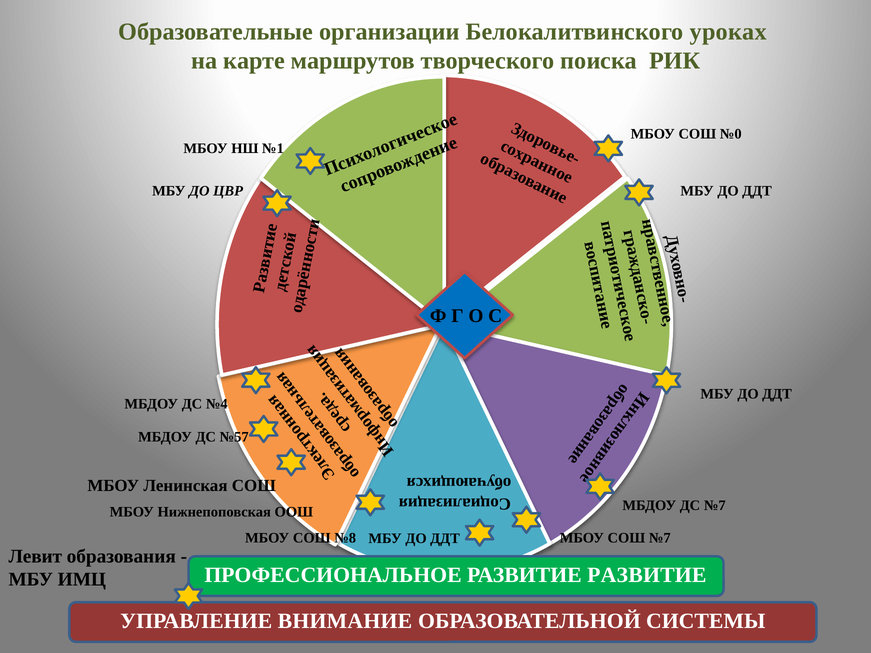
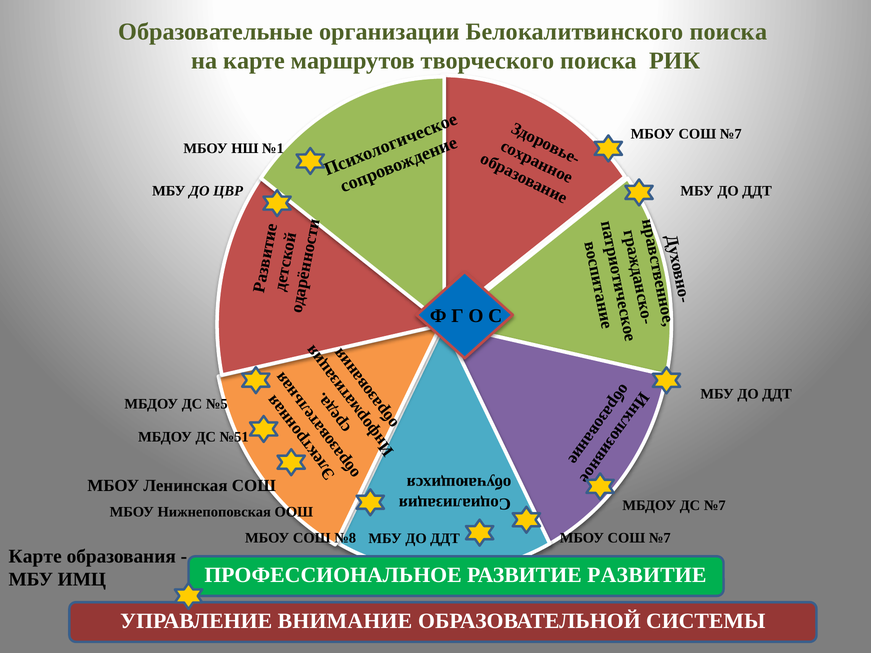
Белокалитвинского уроках: уроках -> поиска
№0 at (731, 134): №0 -> №7
№4: №4 -> №5
№57: №57 -> №51
Левит at (35, 556): Левит -> Карте
